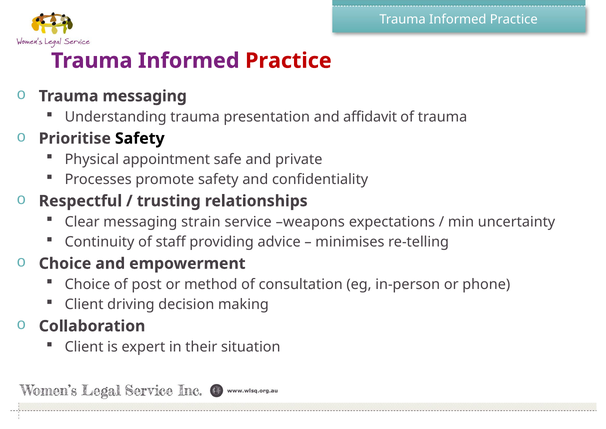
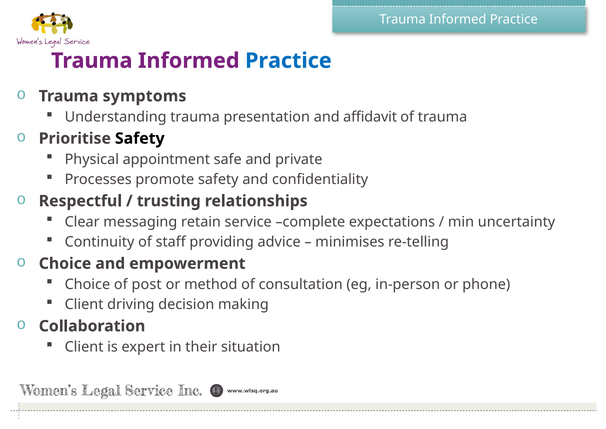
Practice at (288, 61) colour: red -> blue
Trauma messaging: messaging -> symptoms
strain: strain -> retain
weapons: weapons -> complete
